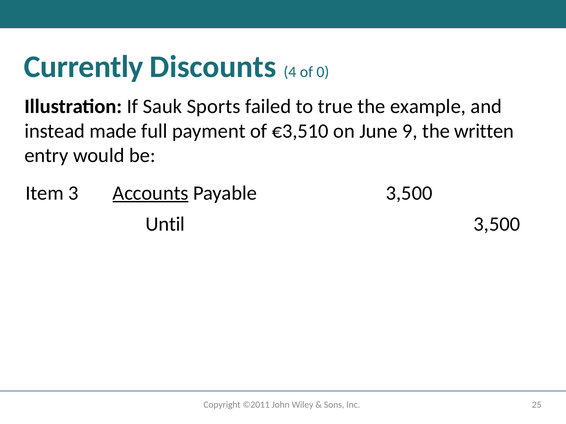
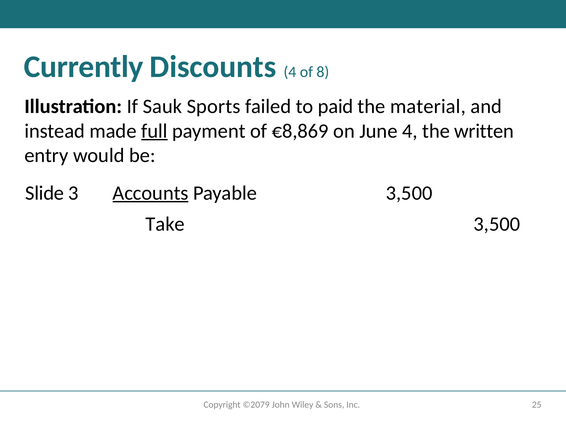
0: 0 -> 8
true: true -> paid
example: example -> material
full underline: none -> present
€3,510: €3,510 -> €8,869
June 9: 9 -> 4
Item: Item -> Slide
Until: Until -> Take
©2011: ©2011 -> ©2079
